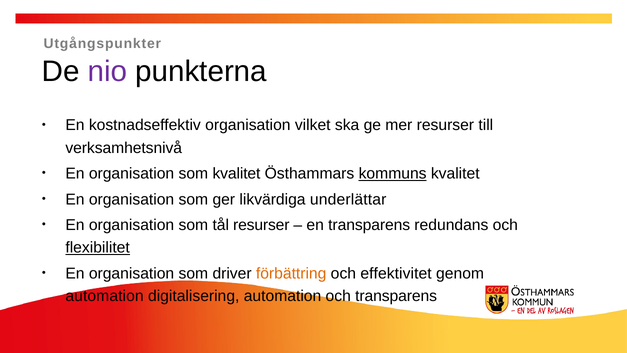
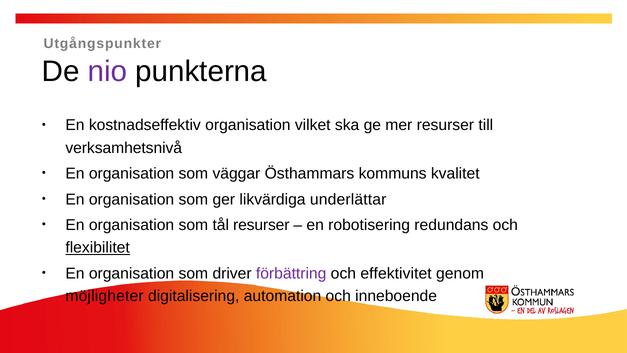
som kvalitet: kvalitet -> väggar
kommuns underline: present -> none
en transparens: transparens -> robotisering
förbättring colour: orange -> purple
automation at (105, 296): automation -> möjligheter
och transparens: transparens -> inneboende
